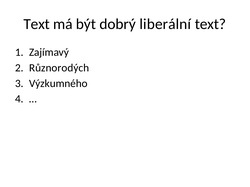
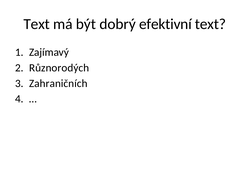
liberální: liberální -> efektivní
Výzkumného: Výzkumného -> Zahraničních
